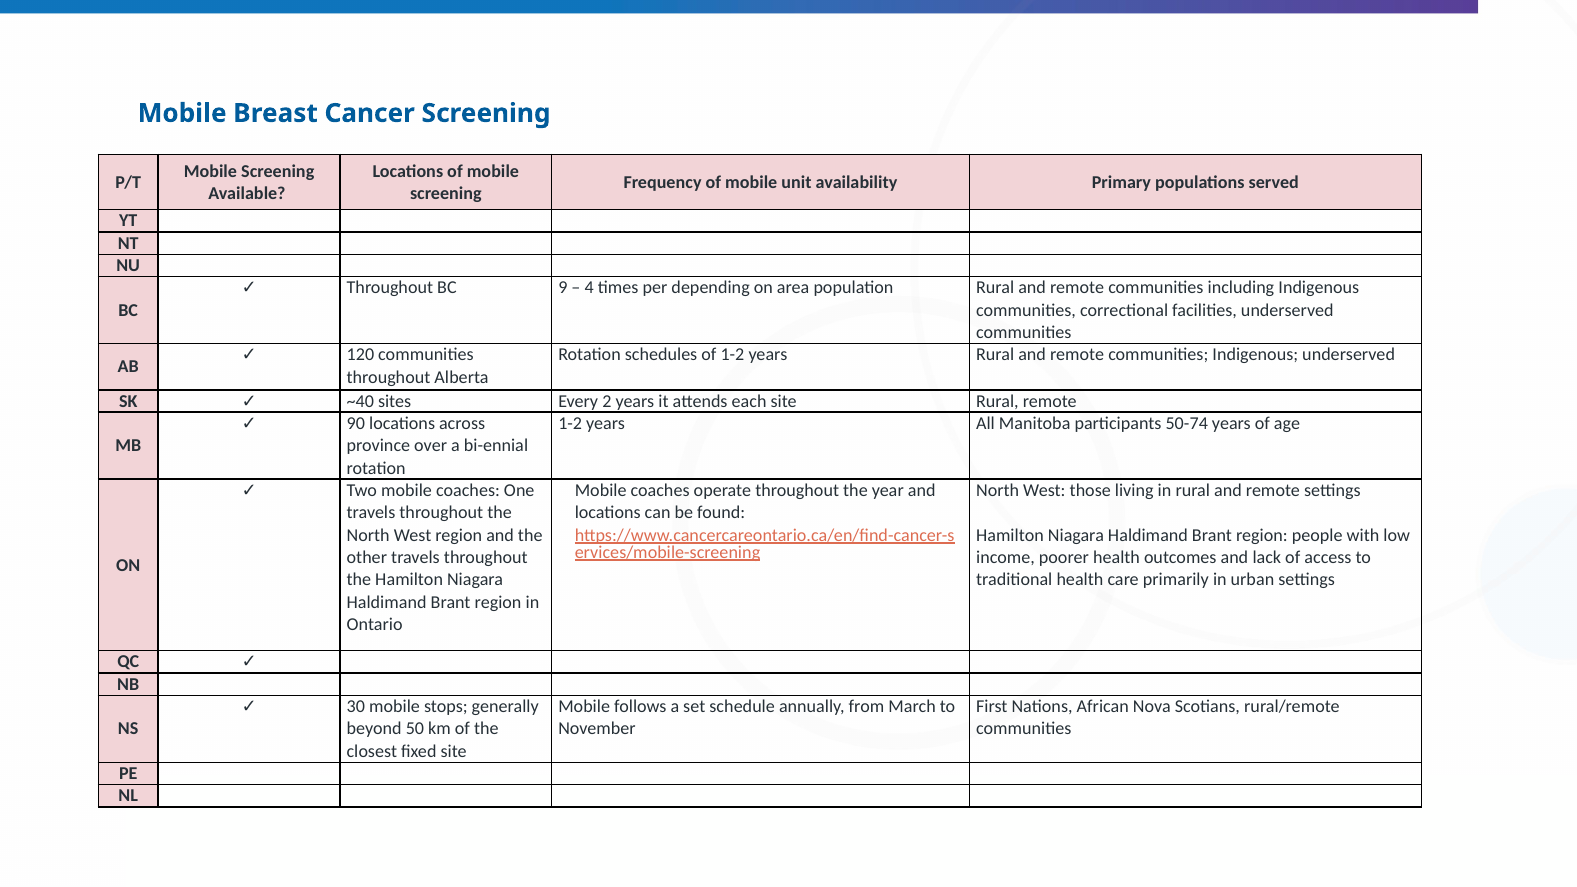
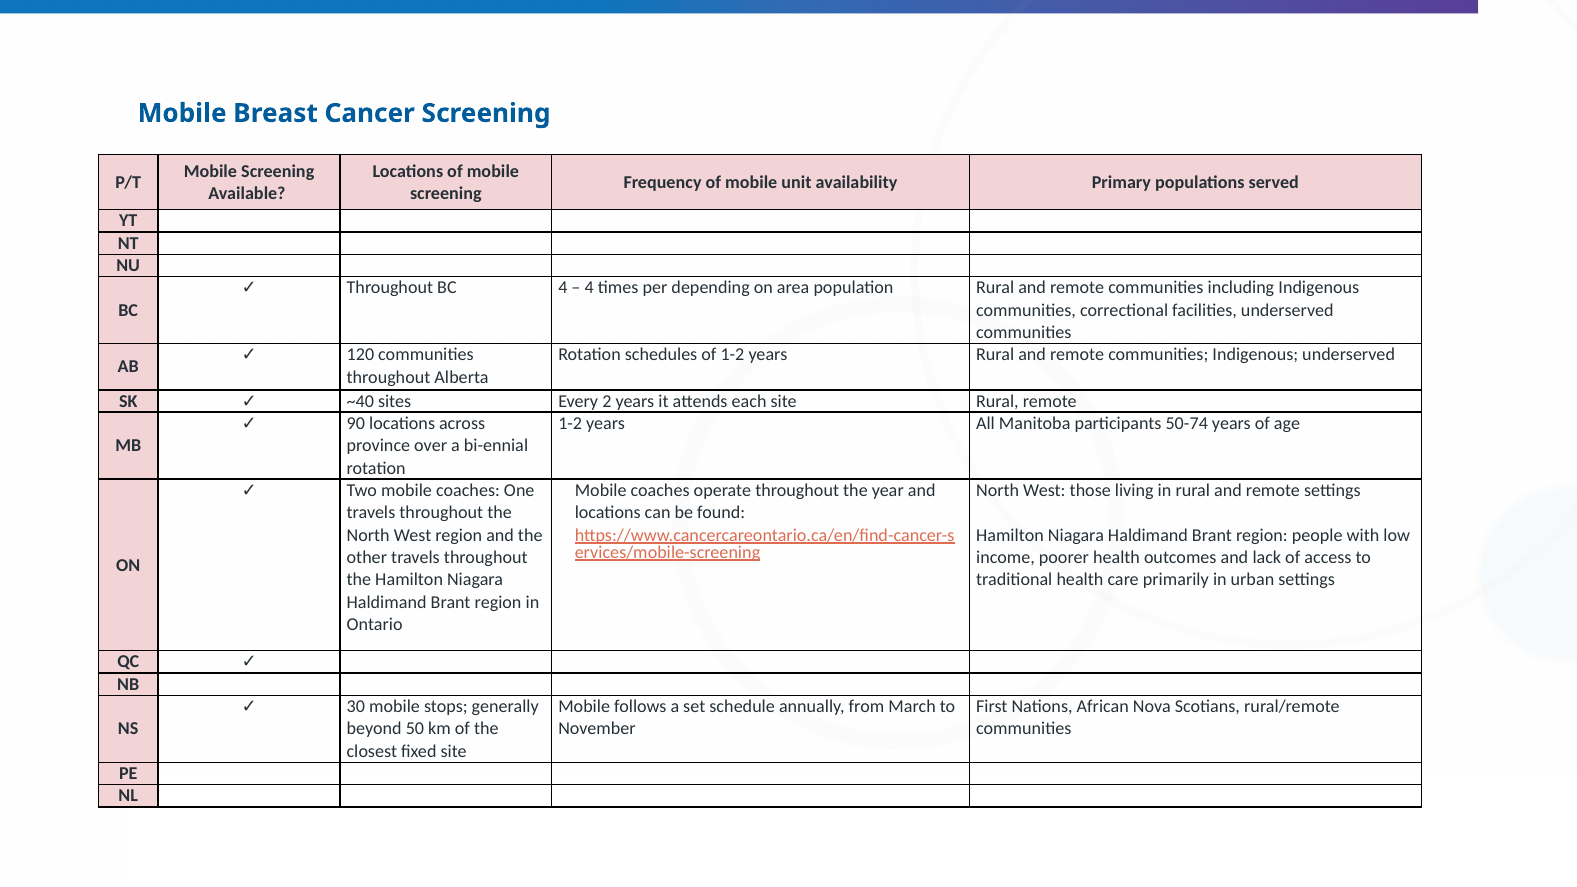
BC 9: 9 -> 4
